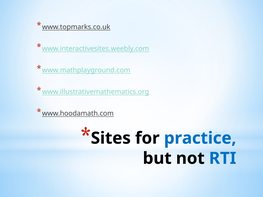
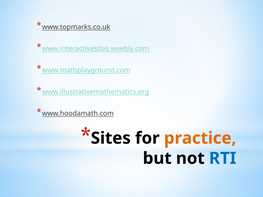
practice colour: blue -> orange
